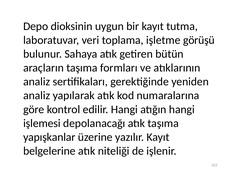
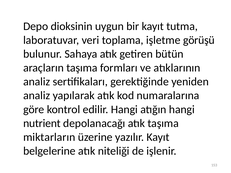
işlemesi: işlemesi -> nutrient
yapışkanlar: yapışkanlar -> miktarların
